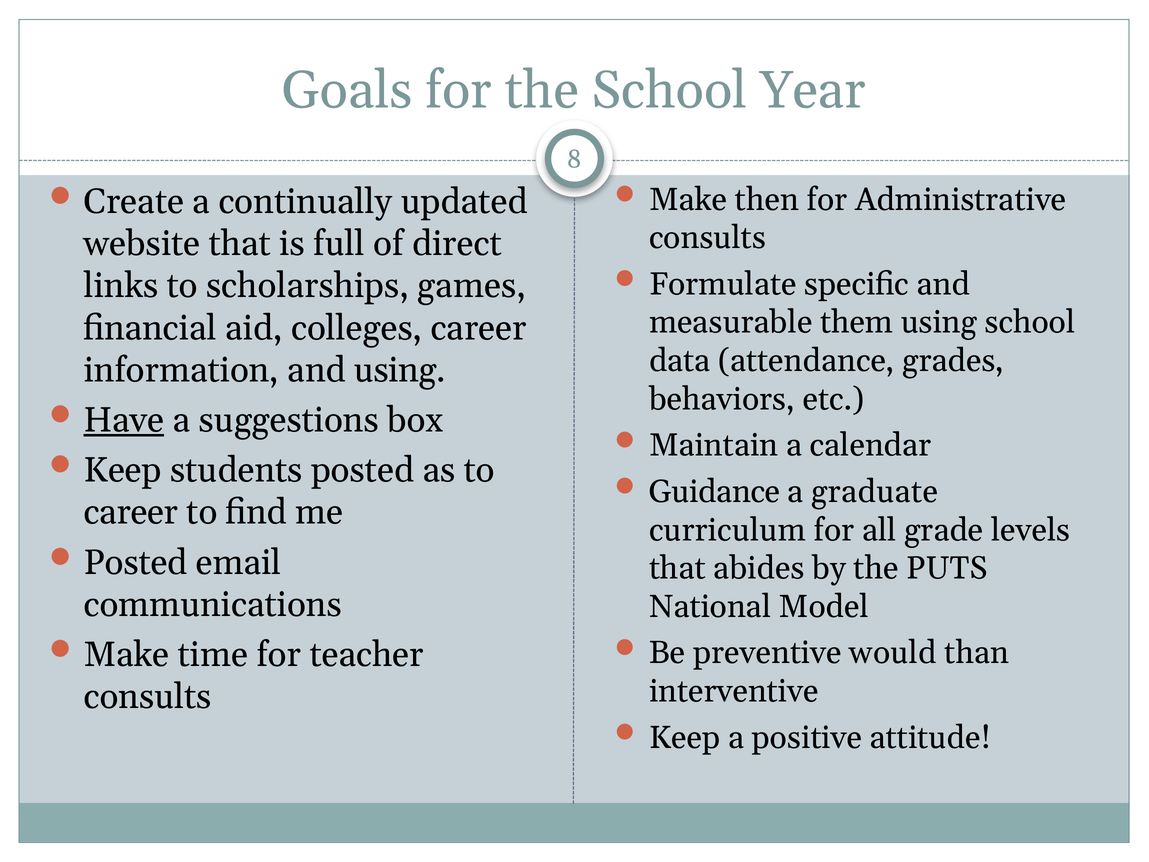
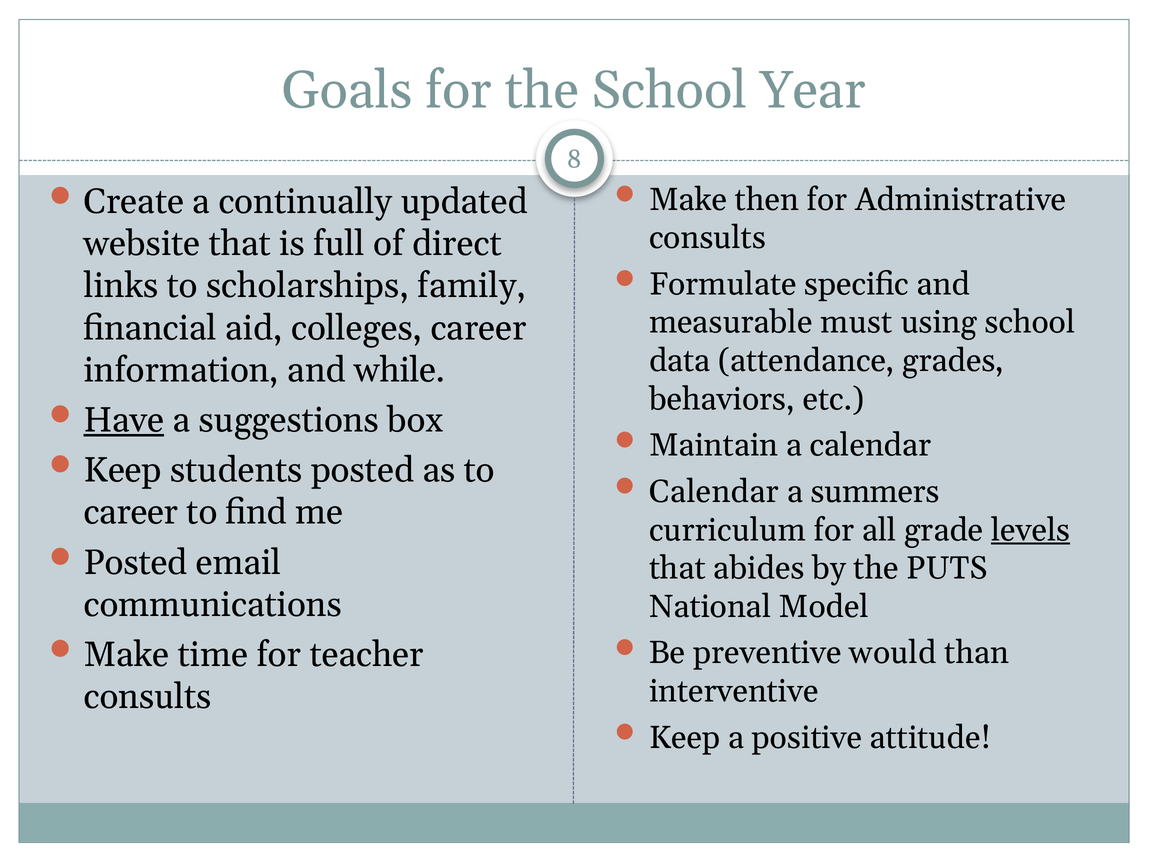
games: games -> family
them: them -> must
and using: using -> while
Guidance at (714, 491): Guidance -> Calendar
graduate: graduate -> summers
levels underline: none -> present
